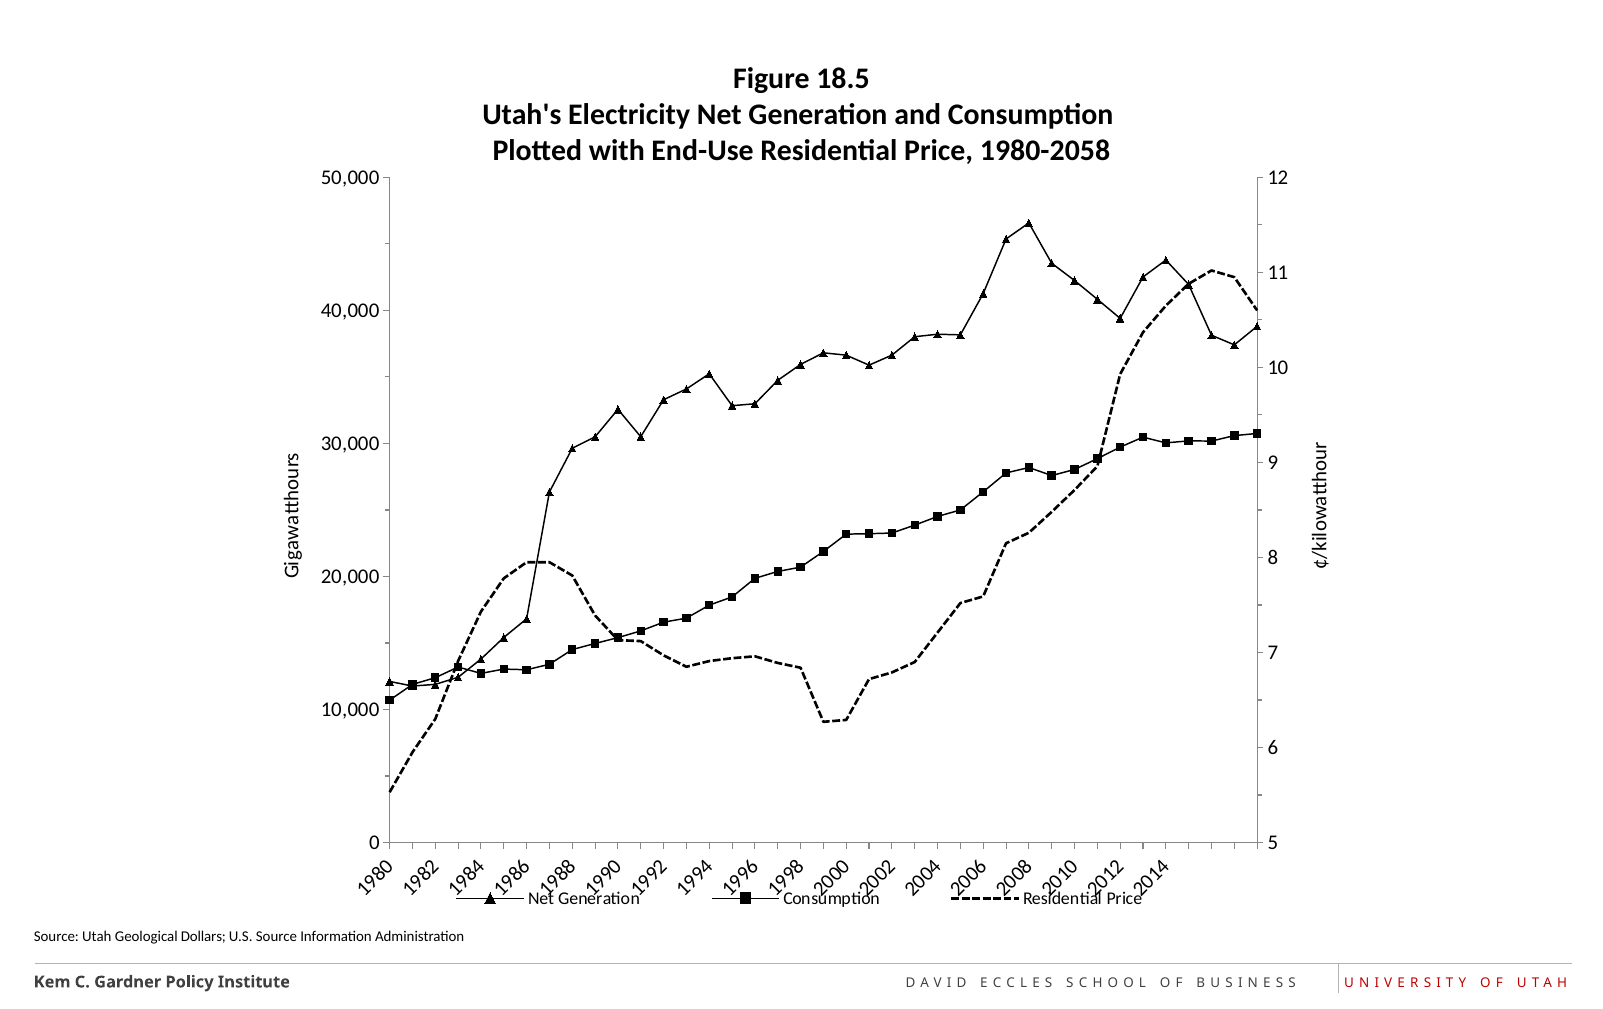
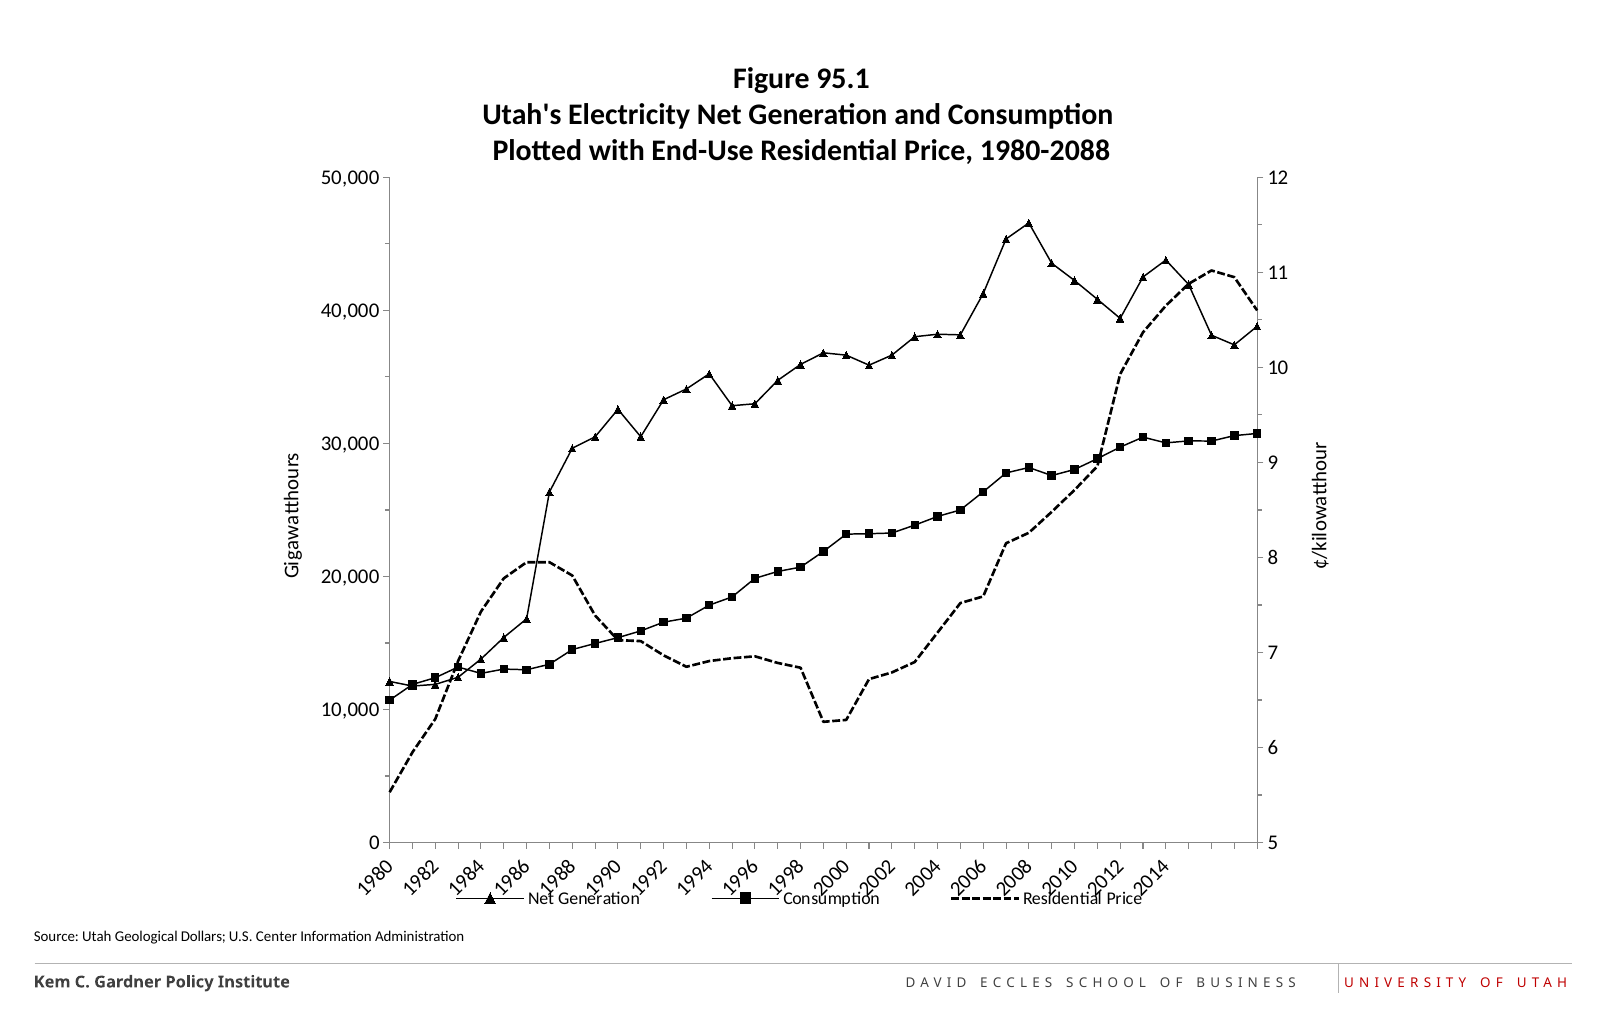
18.5: 18.5 -> 95.1
1980-2058: 1980-2058 -> 1980-2088
U.S Source: Source -> Center
